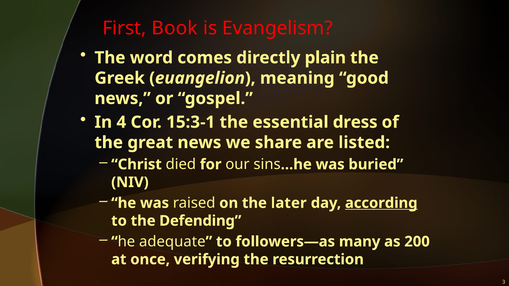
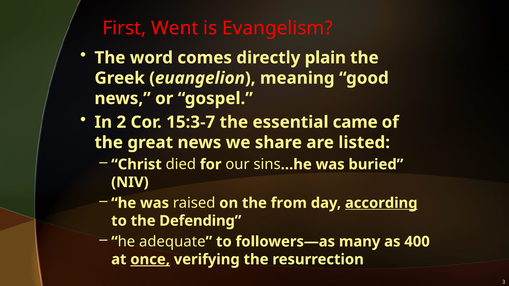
Book: Book -> Went
4: 4 -> 2
15:3-1: 15:3-1 -> 15:3-7
dress: dress -> came
later: later -> from
200: 200 -> 400
once underline: none -> present
